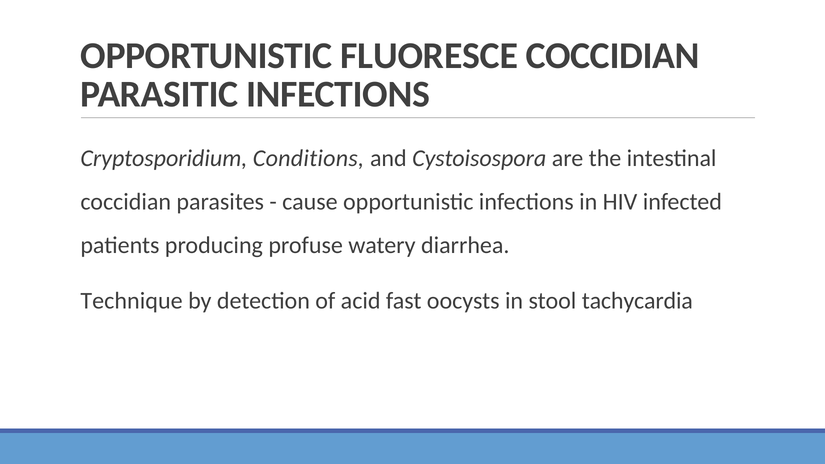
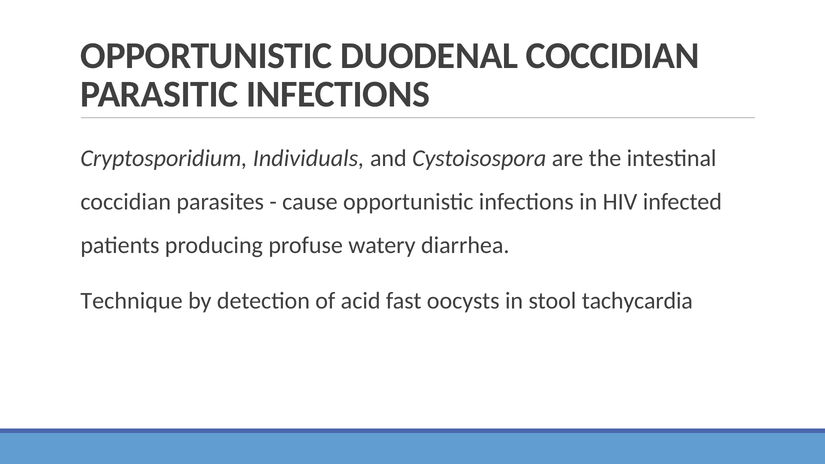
FLUORESCE: FLUORESCE -> DUODENAL
Conditions: Conditions -> Individuals
